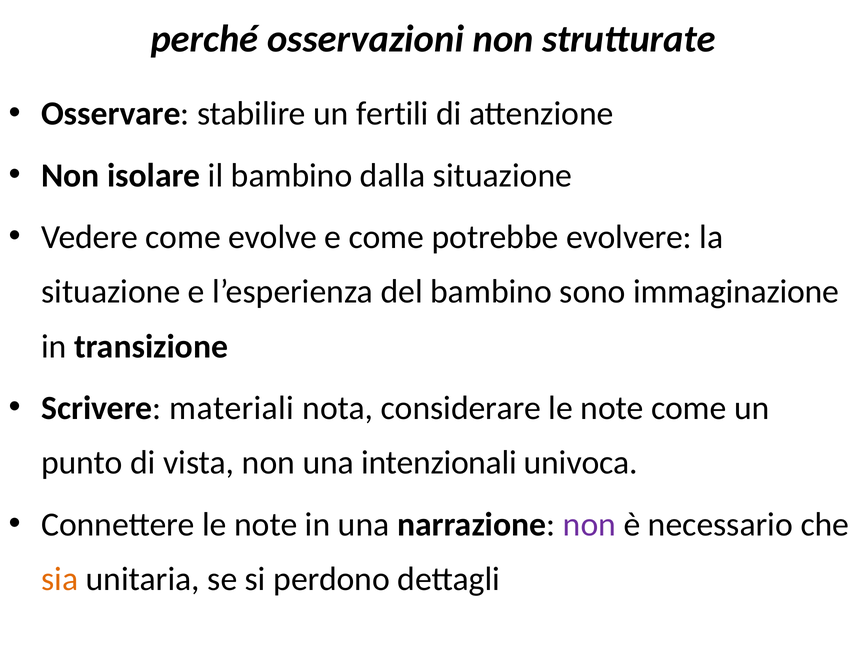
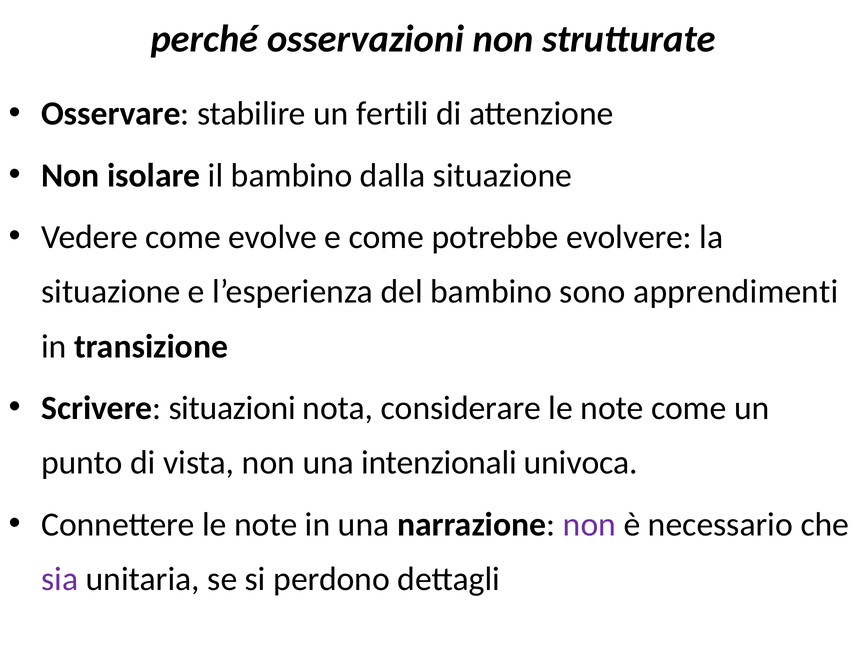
immaginazione: immaginazione -> apprendimenti
materiali: materiali -> situazioni
sia colour: orange -> purple
